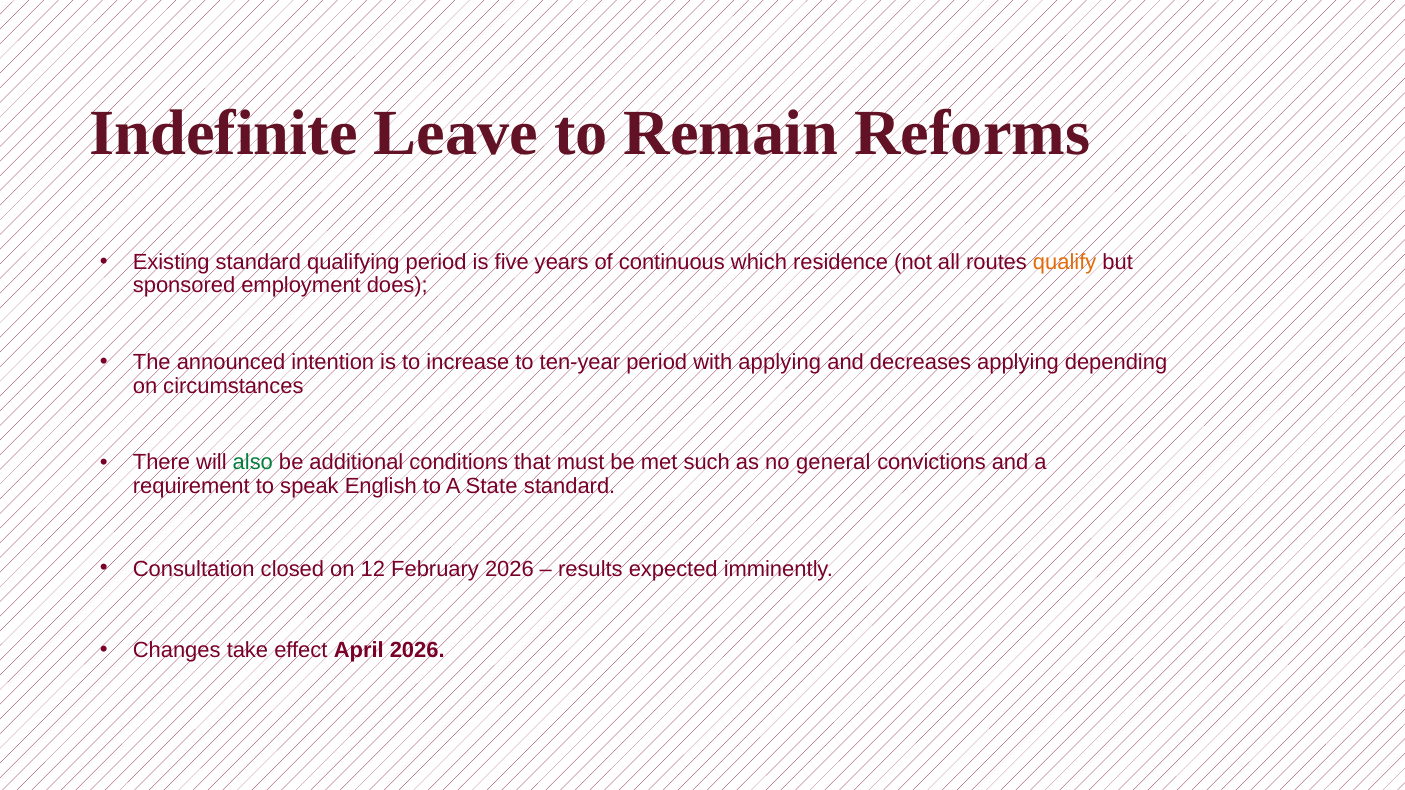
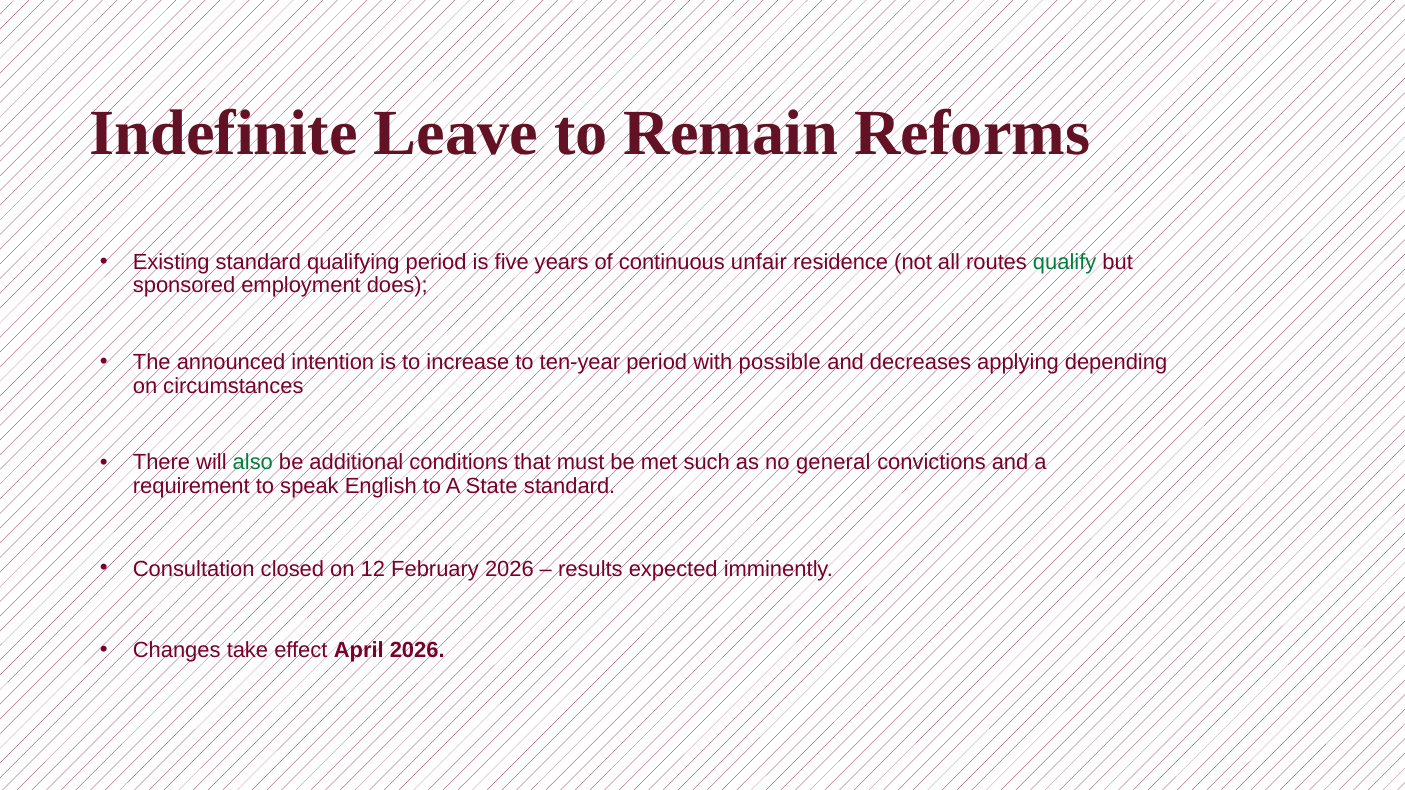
which: which -> unfair
qualify colour: orange -> green
with applying: applying -> possible
